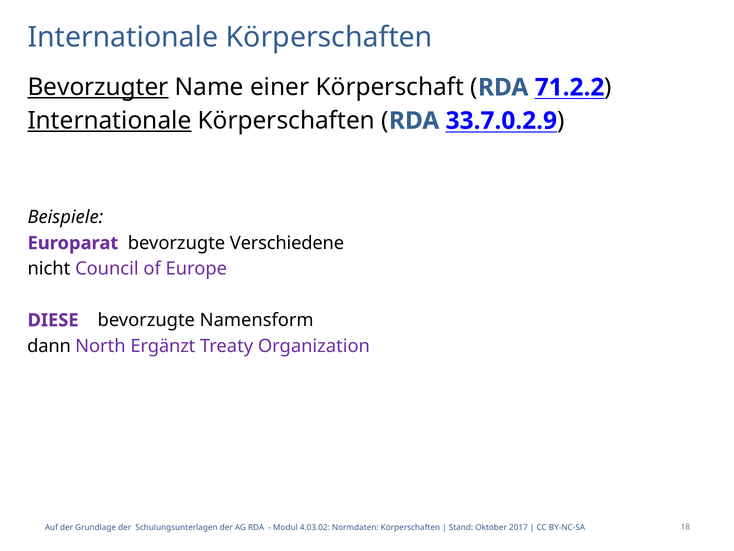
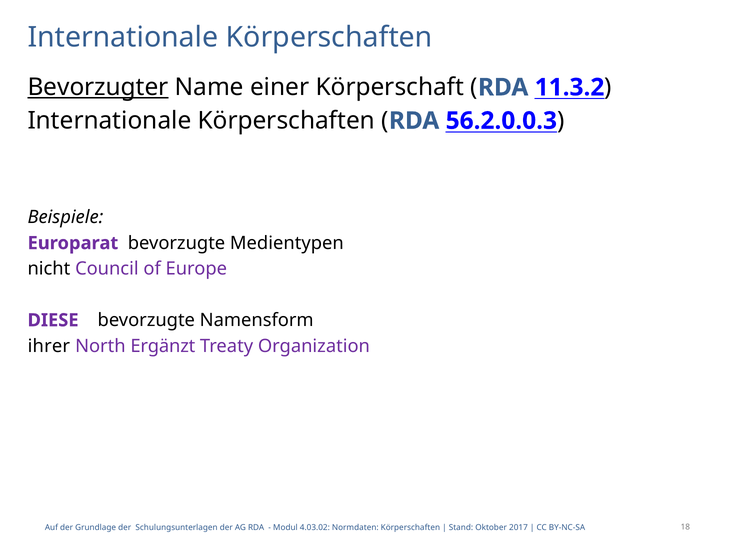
71.2.2: 71.2.2 -> 11.3.2
Internationale at (109, 121) underline: present -> none
33.7.0.2.9: 33.7.0.2.9 -> 56.2.0.0.3
Verschiedene: Verschiedene -> Medientypen
dann: dann -> ihrer
